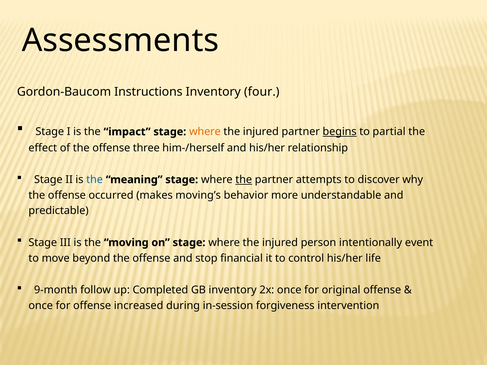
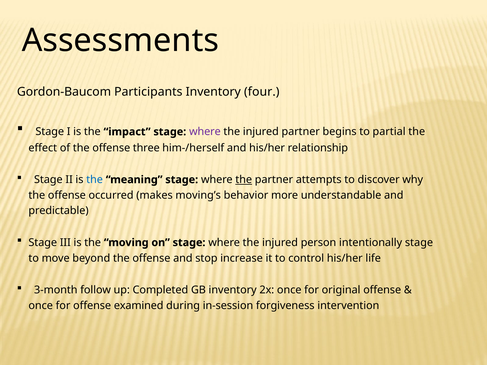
Instructions: Instructions -> Participants
where at (205, 132) colour: orange -> purple
begins underline: present -> none
intentionally event: event -> stage
financial: financial -> increase
9-month: 9-month -> 3-month
increased: increased -> examined
